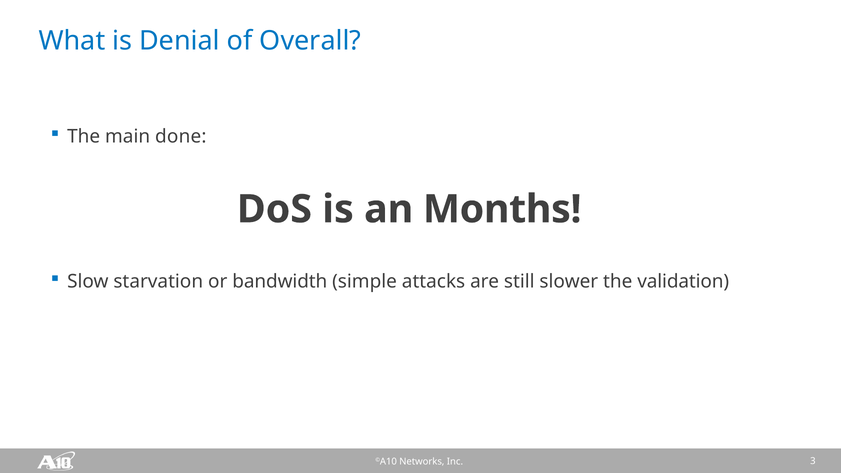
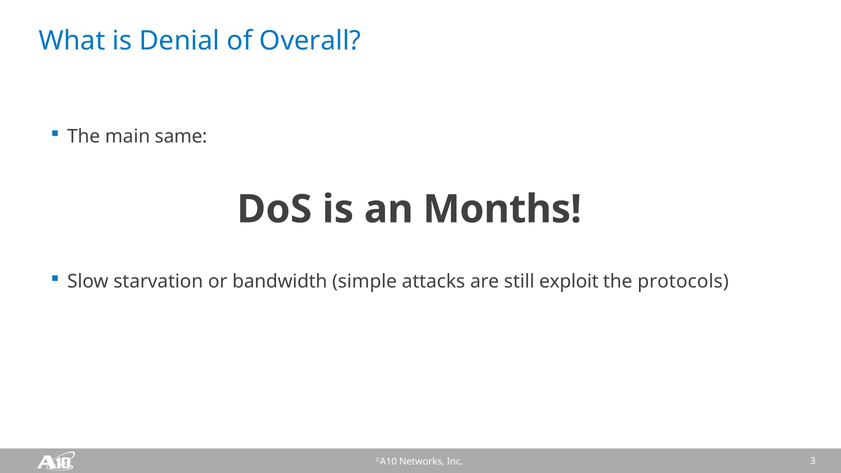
done: done -> same
slower: slower -> exploit
validation: validation -> protocols
